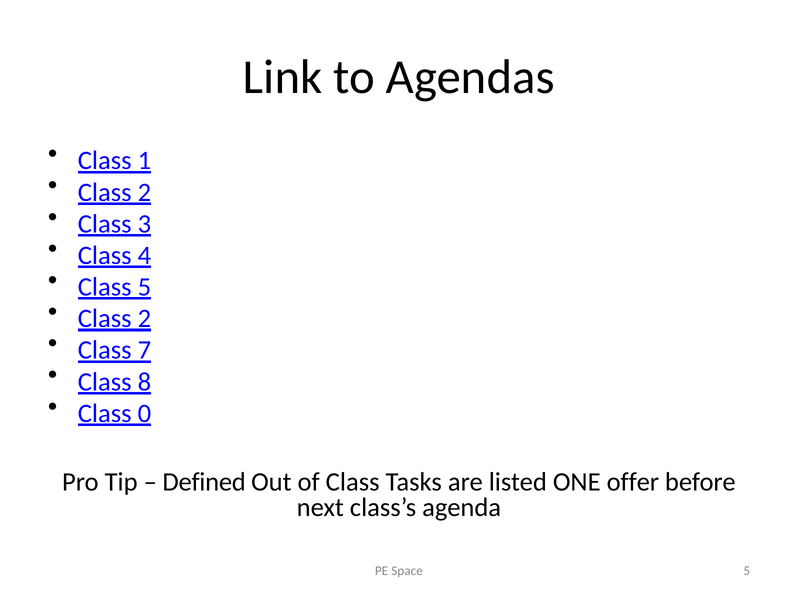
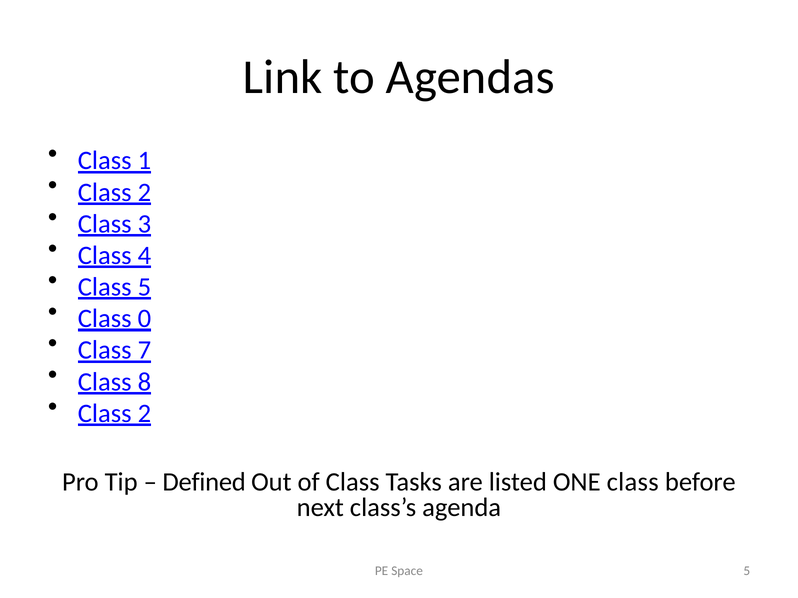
2 at (144, 319): 2 -> 0
0 at (144, 414): 0 -> 2
ONE offer: offer -> class
